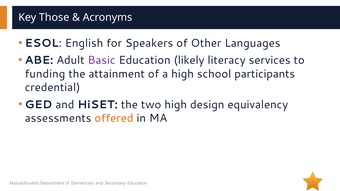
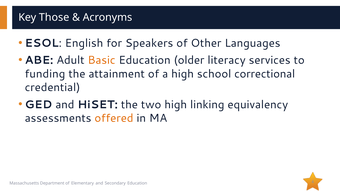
Basic colour: purple -> orange
likely: likely -> older
participants: participants -> correctional
design: design -> linking
